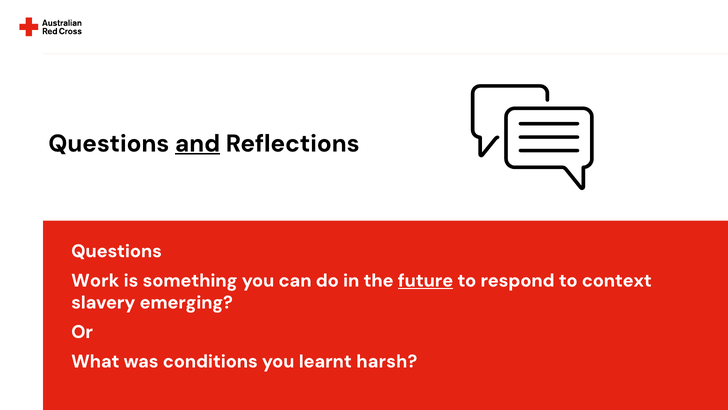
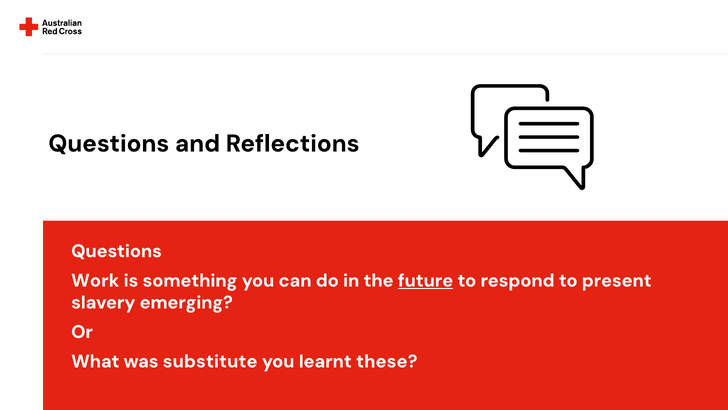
and underline: present -> none
context: context -> present
conditions: conditions -> substitute
harsh: harsh -> these
